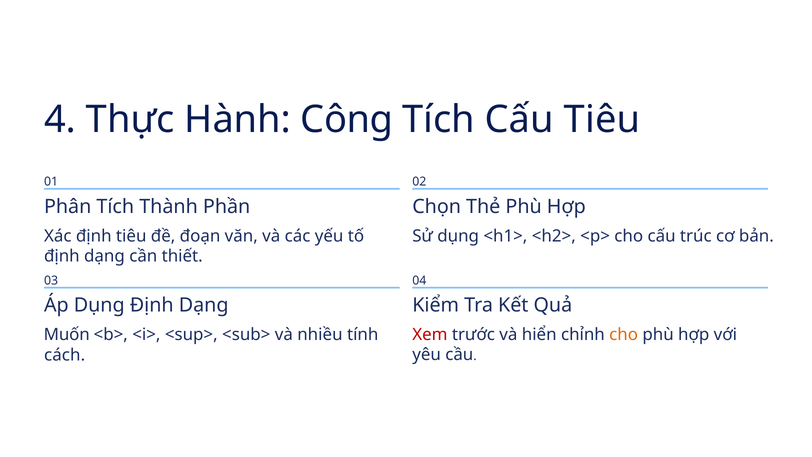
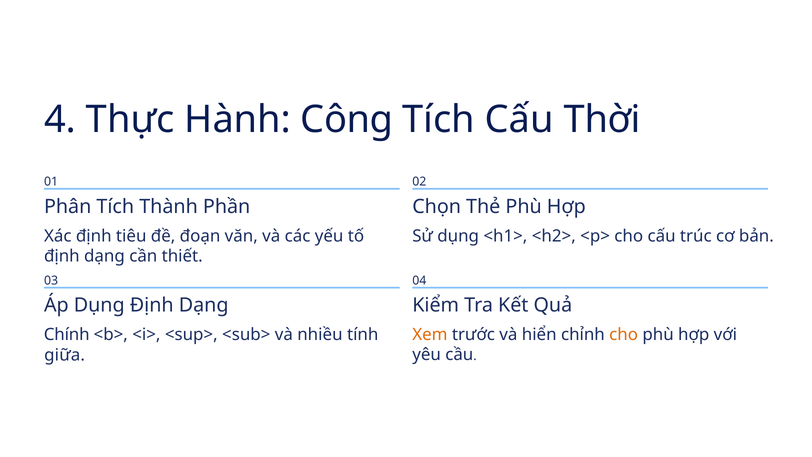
Cấu Tiêu: Tiêu -> Thời
Xem colour: red -> orange
Muốn: Muốn -> Chính
cách: cách -> giữa
